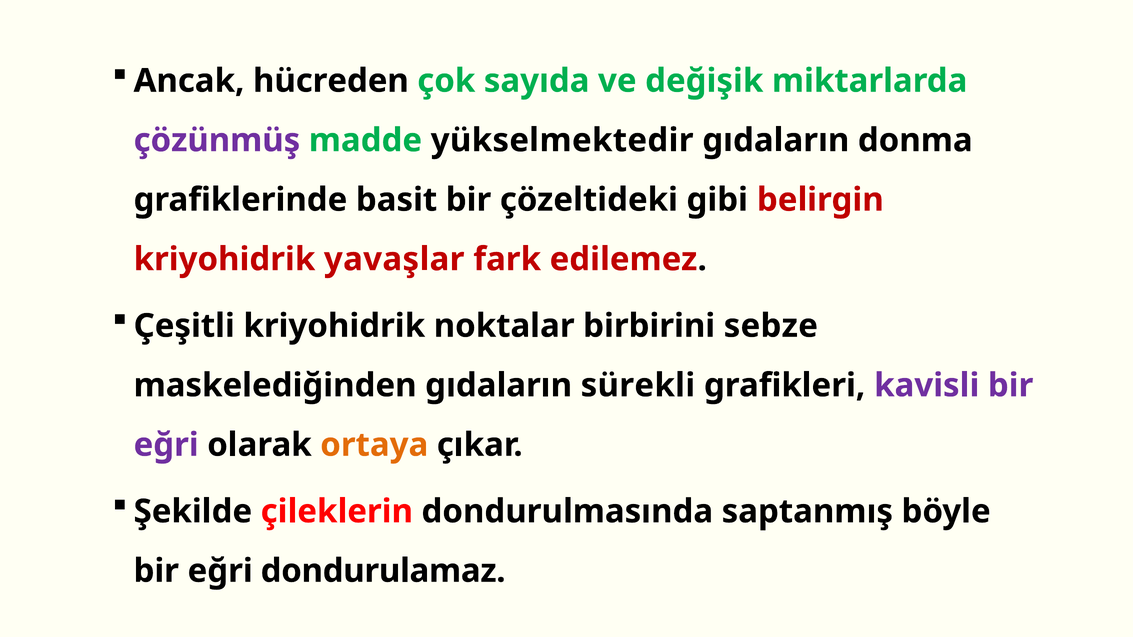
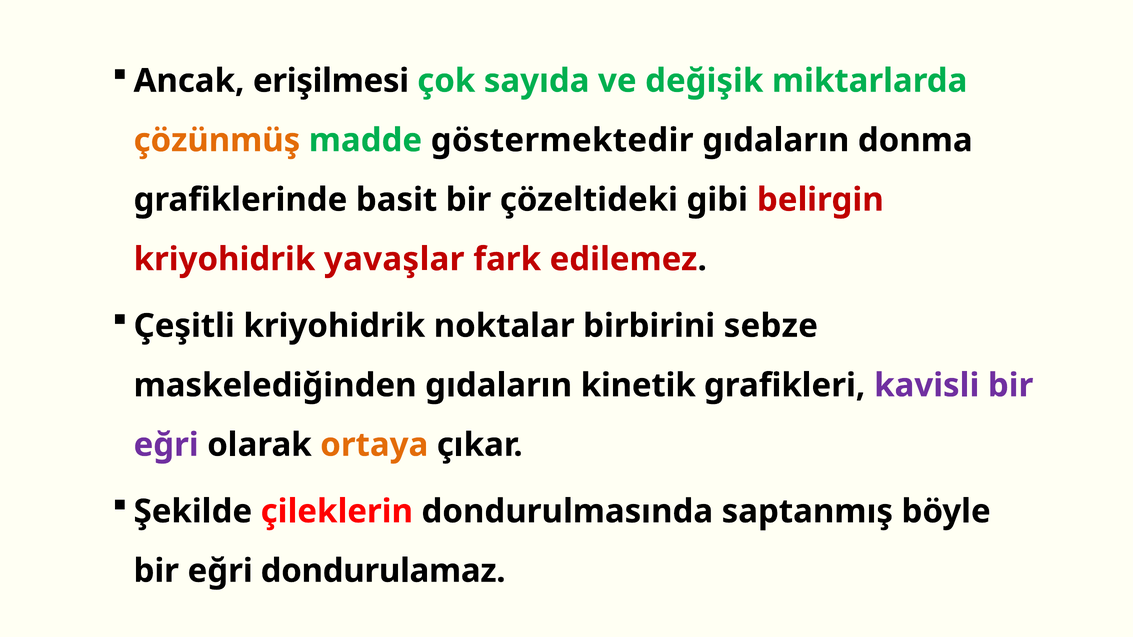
hücreden: hücreden -> erişilmesi
çözünmüş colour: purple -> orange
yükselmektedir: yükselmektedir -> göstermektedir
sürekli: sürekli -> kinetik
